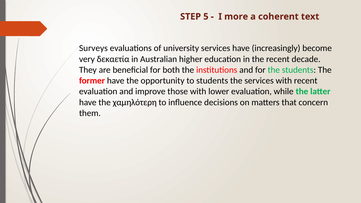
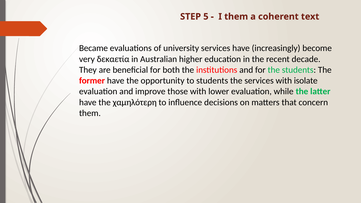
I more: more -> them
Surveys: Surveys -> Became
with recent: recent -> isolate
